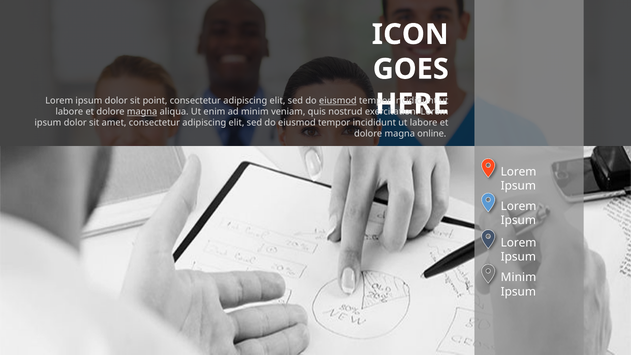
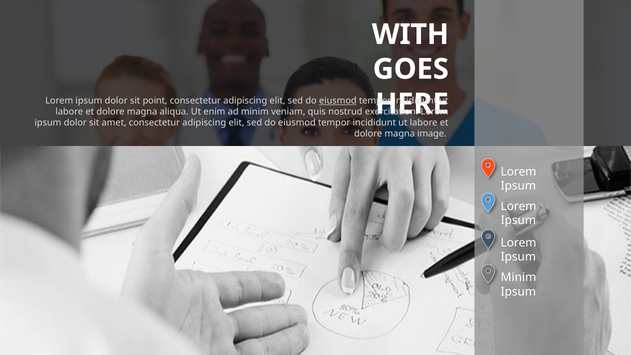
ICON: ICON -> WITH
magna at (142, 112) underline: present -> none
online: online -> image
